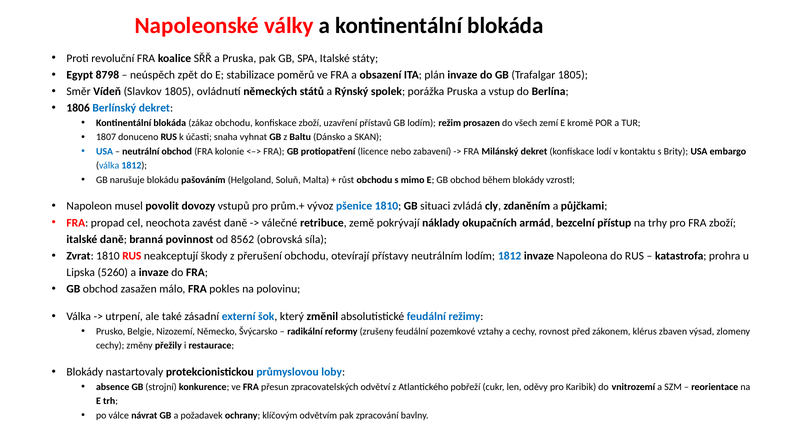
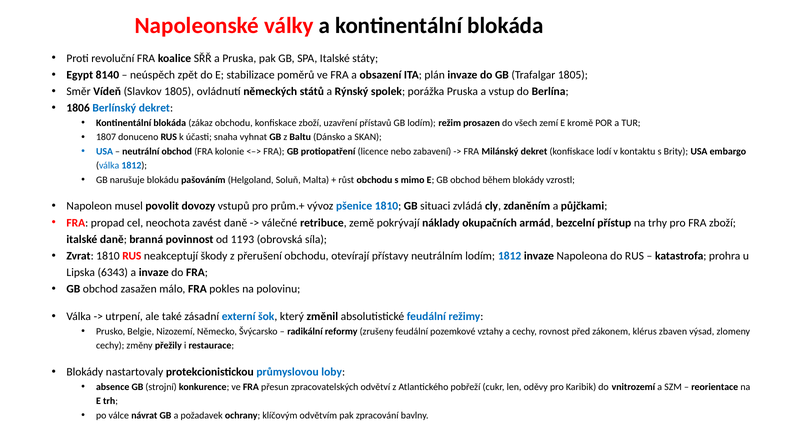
8798: 8798 -> 8140
8562: 8562 -> 1193
5260: 5260 -> 6343
